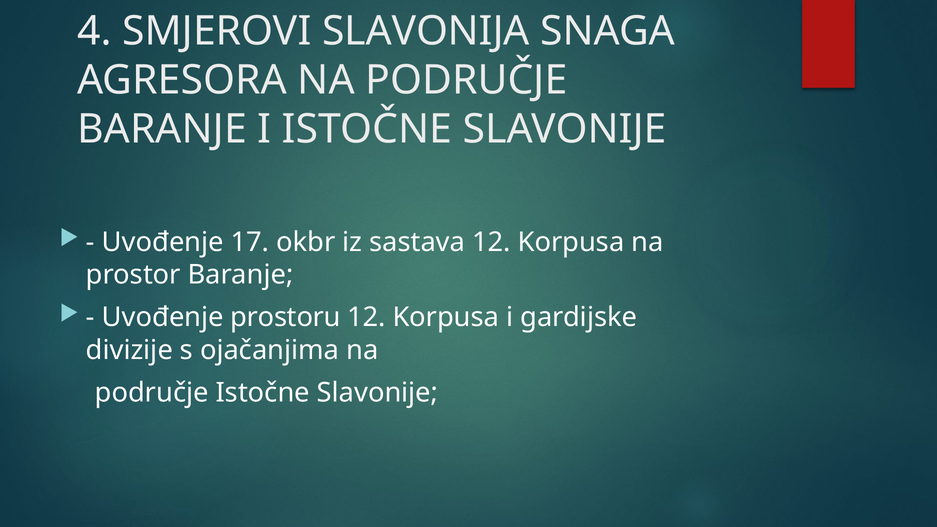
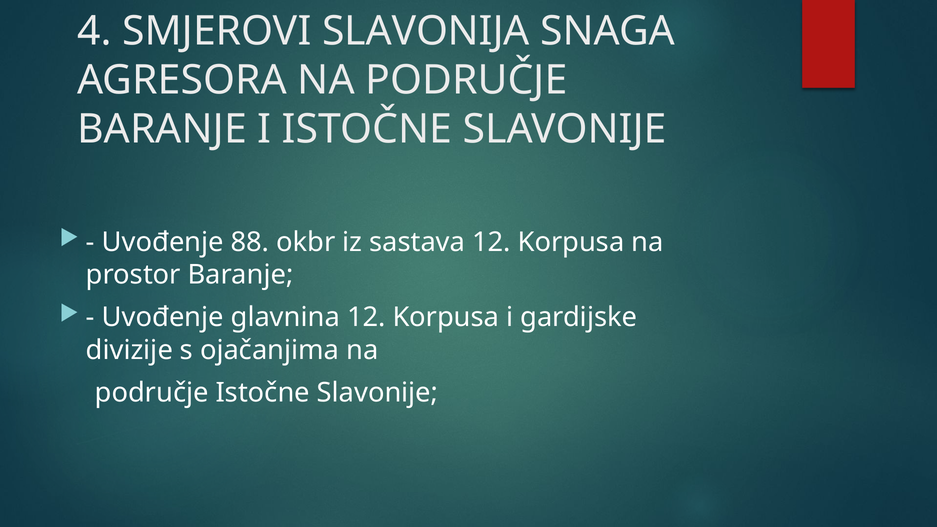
17: 17 -> 88
prostoru: prostoru -> glavnina
